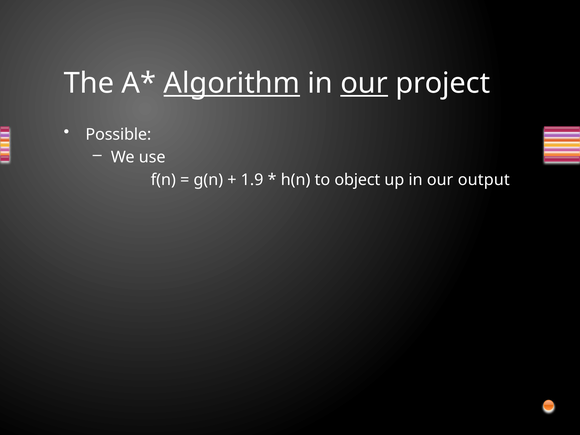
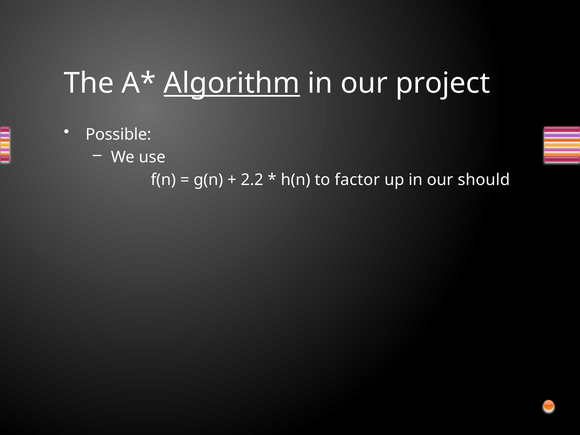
our at (364, 83) underline: present -> none
1.9: 1.9 -> 2.2
object: object -> factor
output: output -> should
